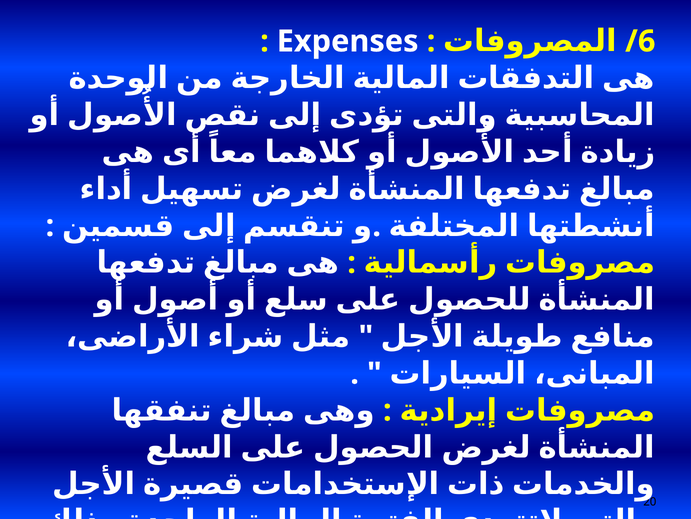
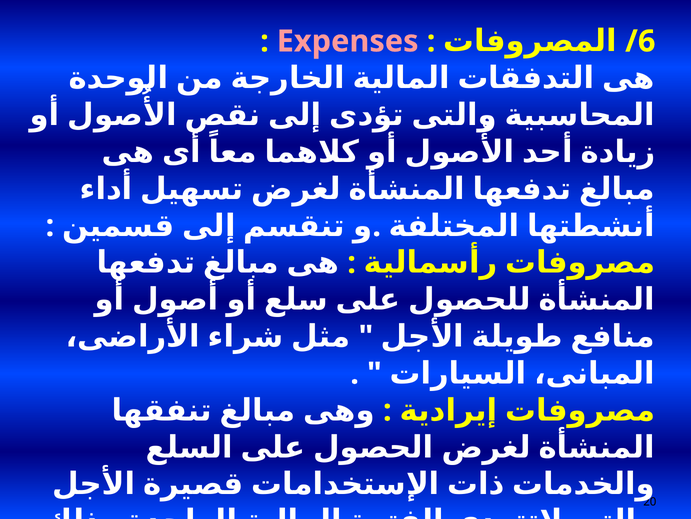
Expenses colour: white -> pink
